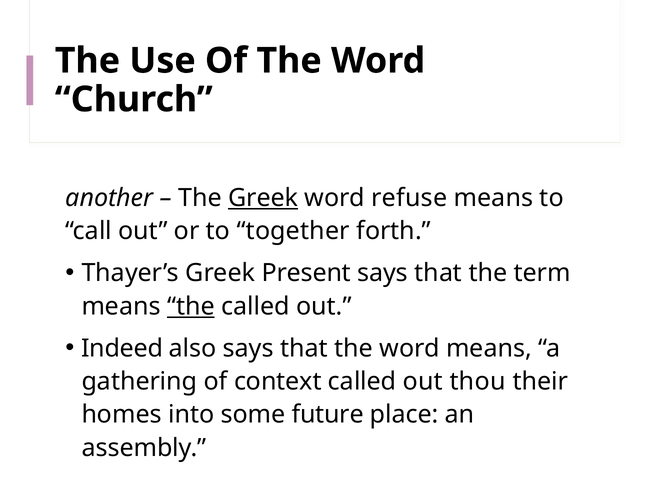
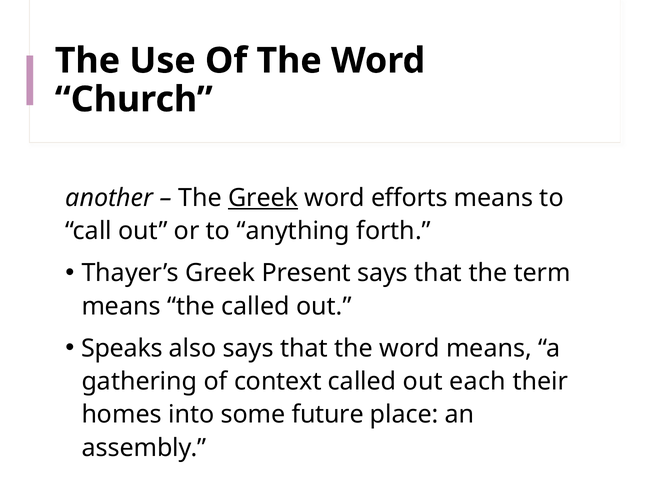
refuse: refuse -> efforts
together: together -> anything
the at (191, 306) underline: present -> none
Indeed: Indeed -> Speaks
thou: thou -> each
